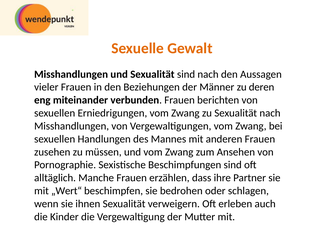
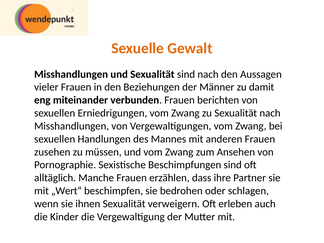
deren: deren -> damit
